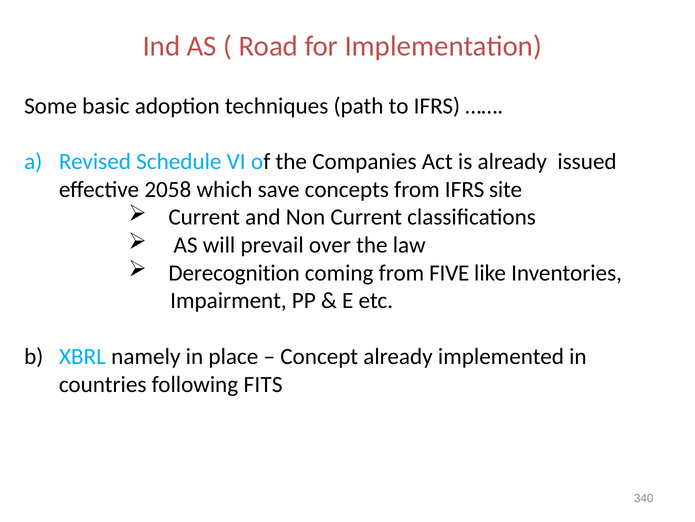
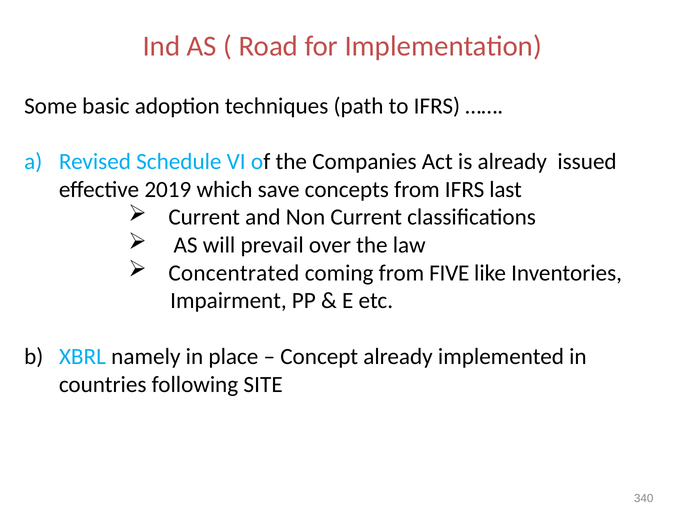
2058: 2058 -> 2019
site: site -> last
Derecognition: Derecognition -> Concentrated
FITS: FITS -> SITE
